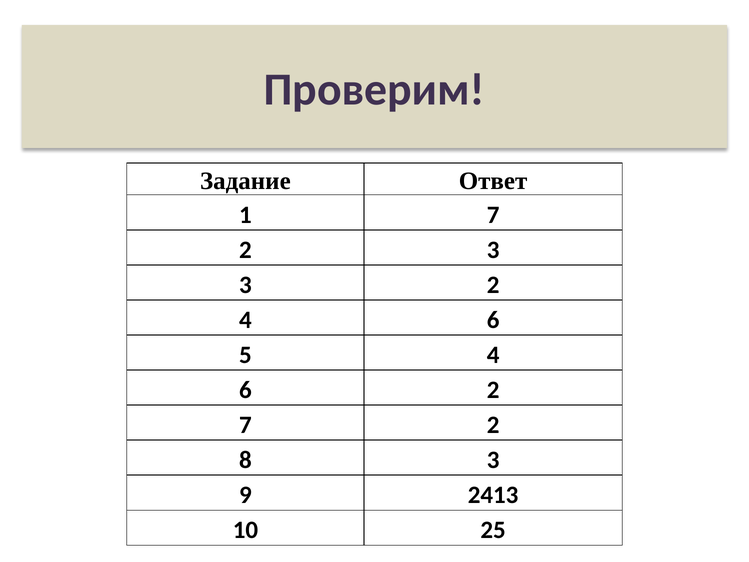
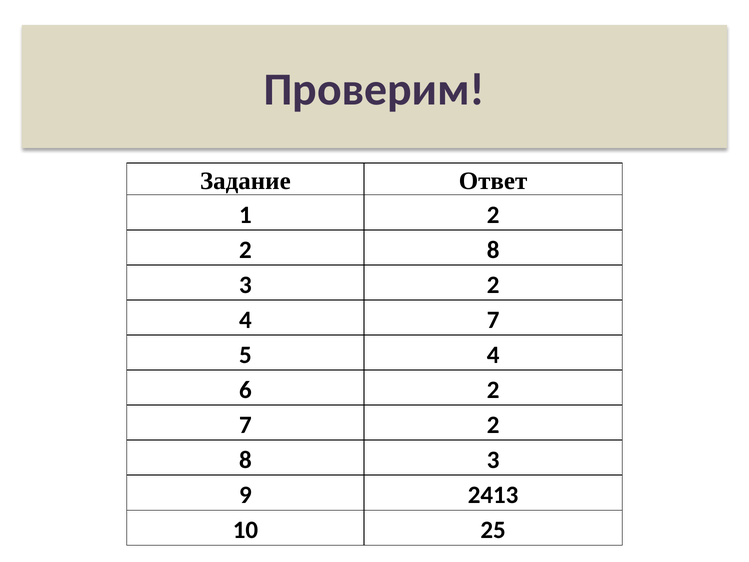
1 7: 7 -> 2
3 at (493, 250): 3 -> 8
6 at (493, 320): 6 -> 7
